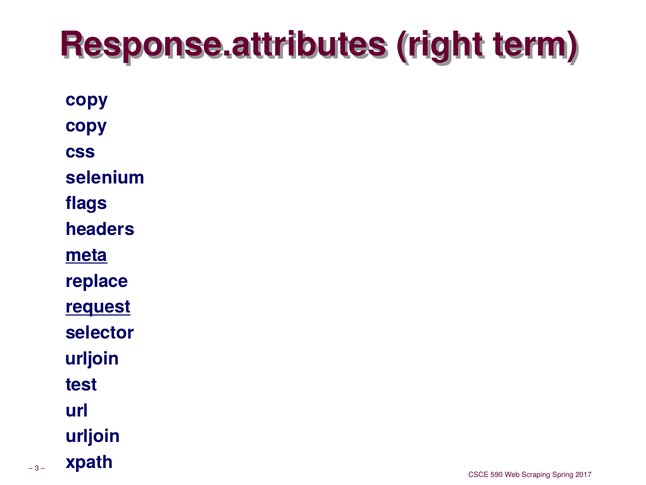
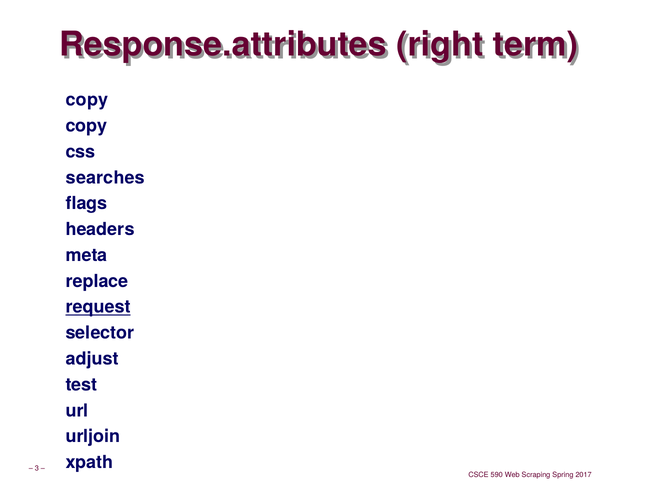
selenium: selenium -> searches
meta underline: present -> none
urljoin at (92, 358): urljoin -> adjust
